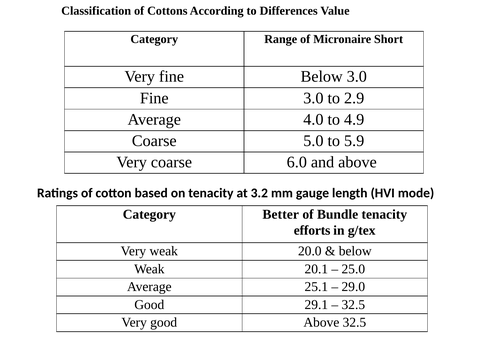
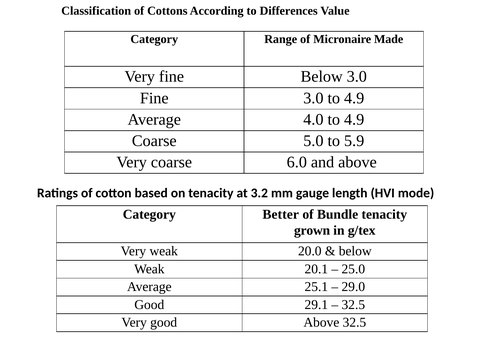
Short: Short -> Made
3.0 to 2.9: 2.9 -> 4.9
efforts: efforts -> grown
